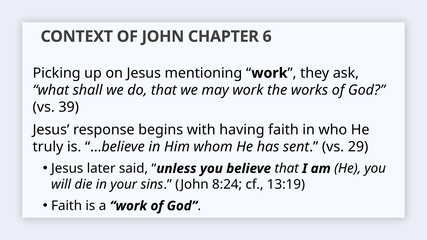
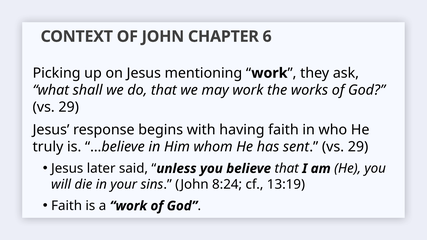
39 at (69, 107): 39 -> 29
